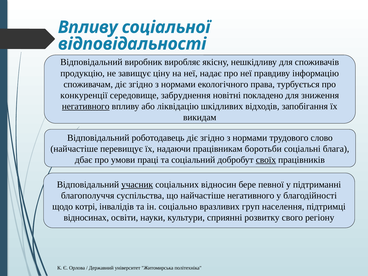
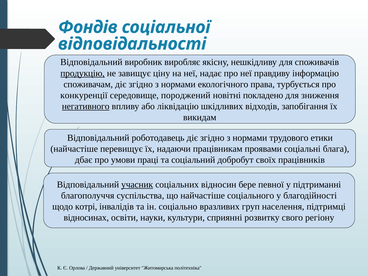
Впливу at (88, 27): Впливу -> Фондів
продукцію underline: none -> present
забруднення: забруднення -> породжений
слово: слово -> етики
боротьби: боротьби -> проявами
своїх underline: present -> none
найчастіше негативного: негативного -> соціального
